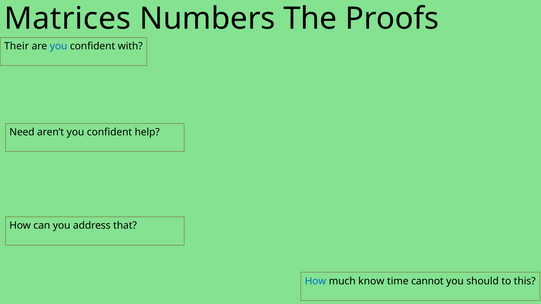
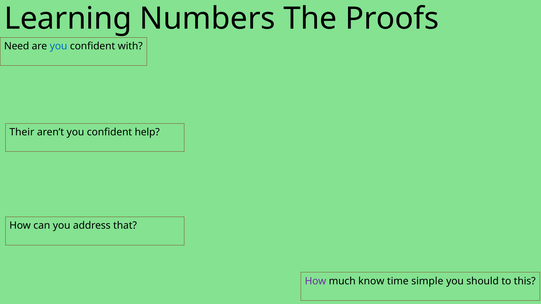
Matrices: Matrices -> Learning
Their: Their -> Need
Need: Need -> Their
How at (315, 281) colour: blue -> purple
cannot: cannot -> simple
